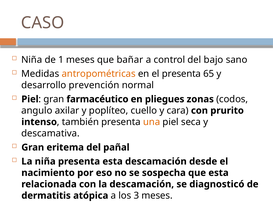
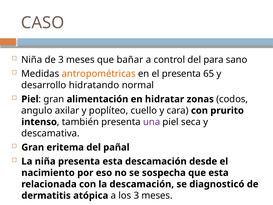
de 1: 1 -> 3
bajo: bajo -> para
prevención: prevención -> hidratando
farmacéutico: farmacéutico -> alimentación
pliegues: pliegues -> hidratar
una colour: orange -> purple
